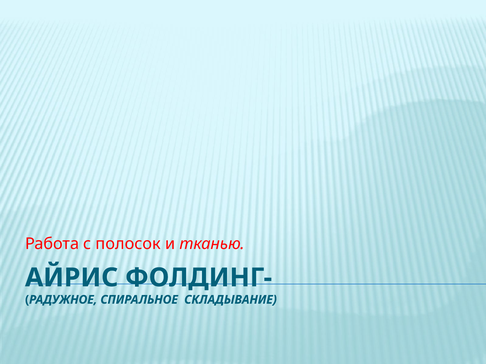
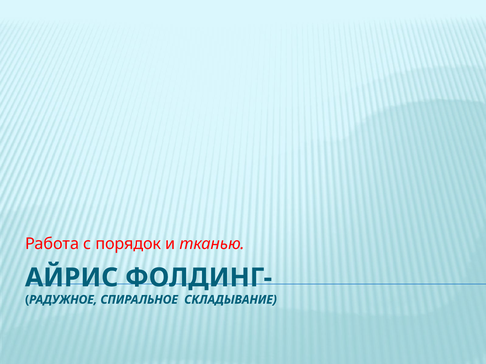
полосок: полосок -> порядок
